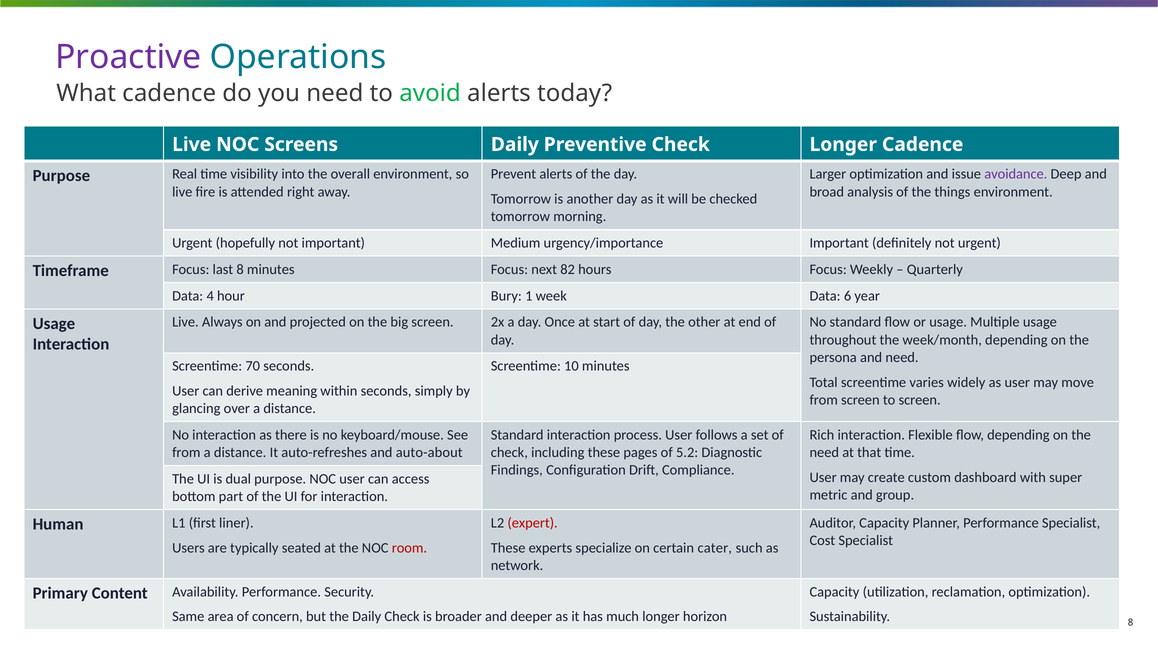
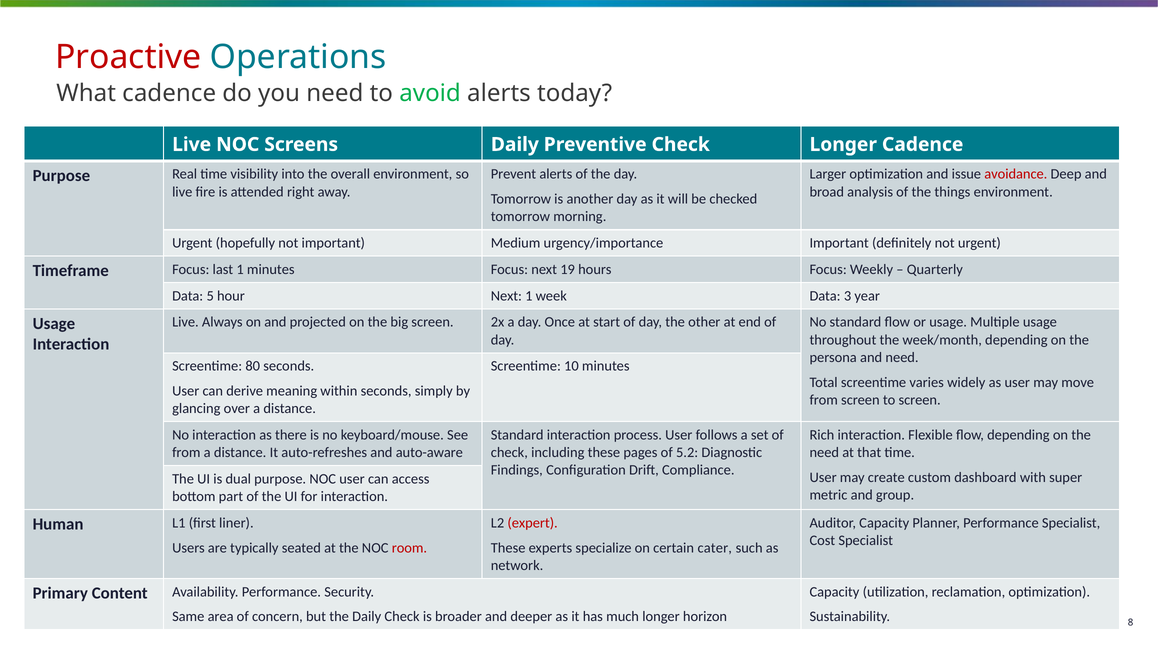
Proactive colour: purple -> red
avoidance colour: purple -> red
last 8: 8 -> 1
82: 82 -> 19
4: 4 -> 5
hour Bury: Bury -> Next
6: 6 -> 3
70: 70 -> 80
auto-about: auto-about -> auto-aware
